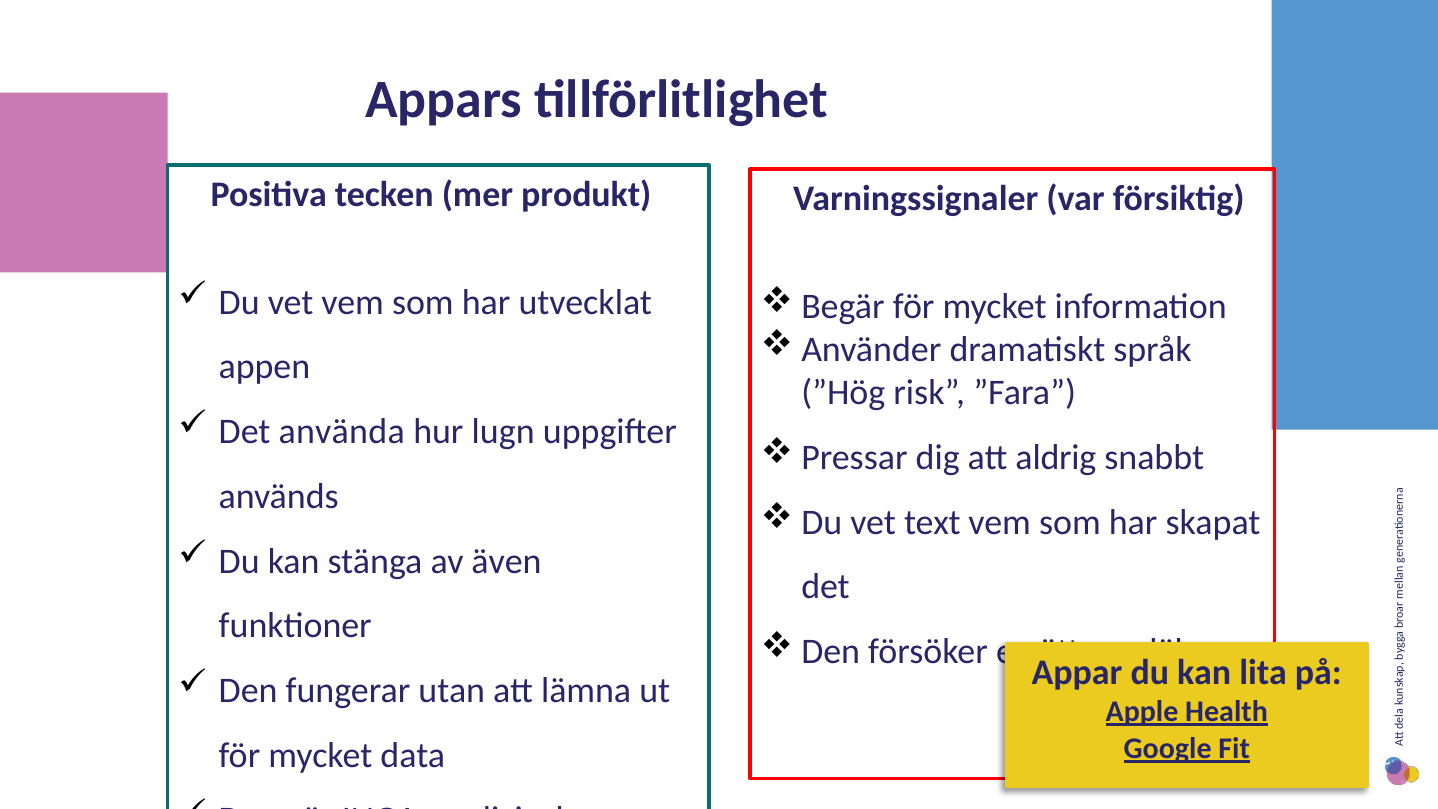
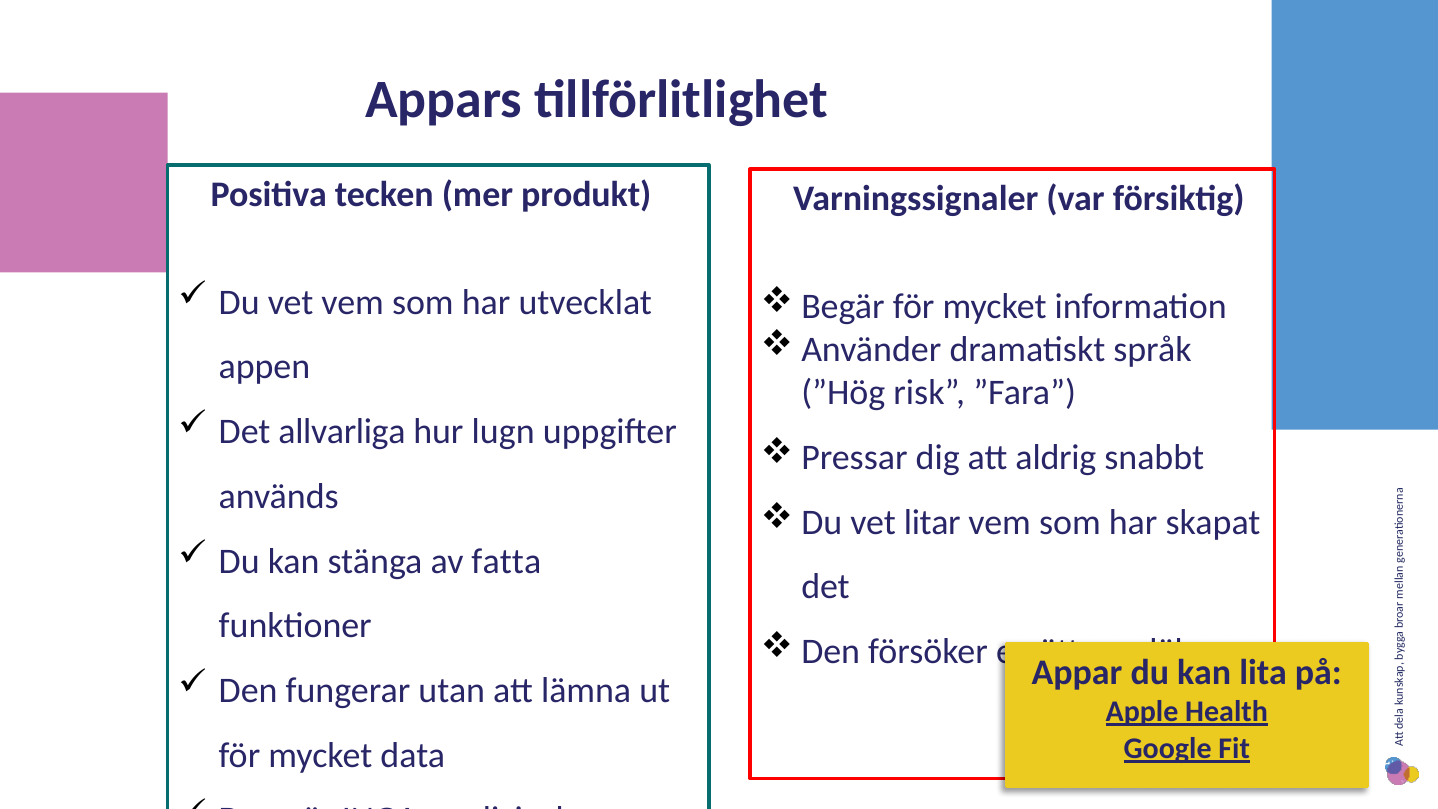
använda: använda -> allvarliga
text: text -> litar
även: även -> fatta
